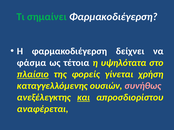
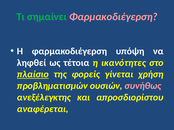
Φαρμακοδιέγερση at (113, 17) colour: white -> pink
δείχνει: δείχνει -> υπόψη
φάσμα: φάσμα -> ληφθεί
υψηλότατα: υψηλότατα -> ικανότητες
καταγγελλόμενης: καταγγελλόμενης -> προβληματισμών
και underline: present -> none
